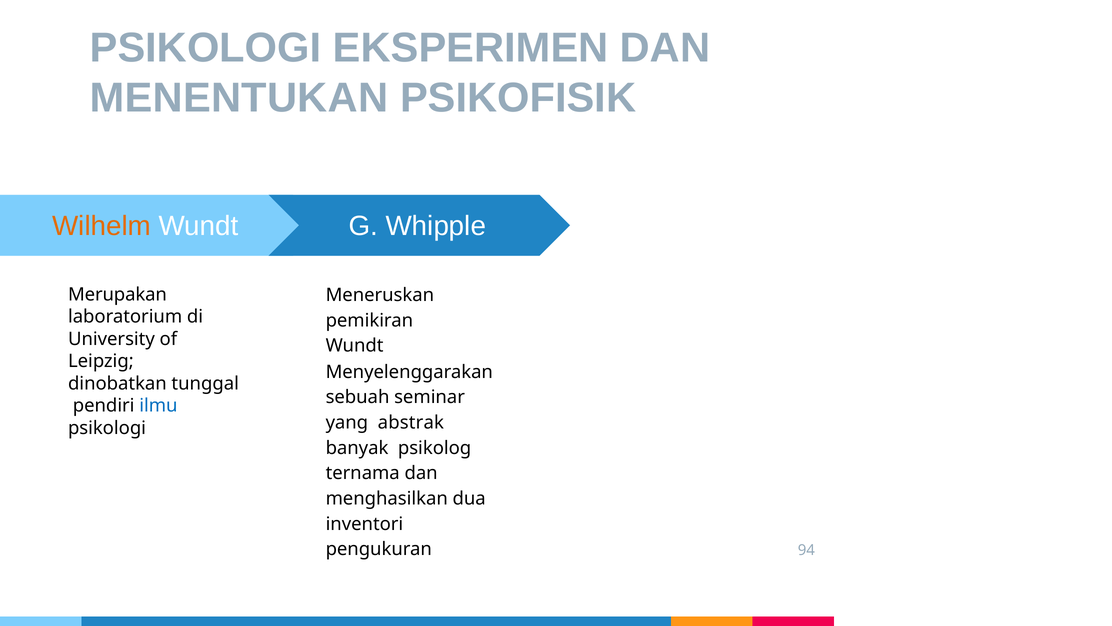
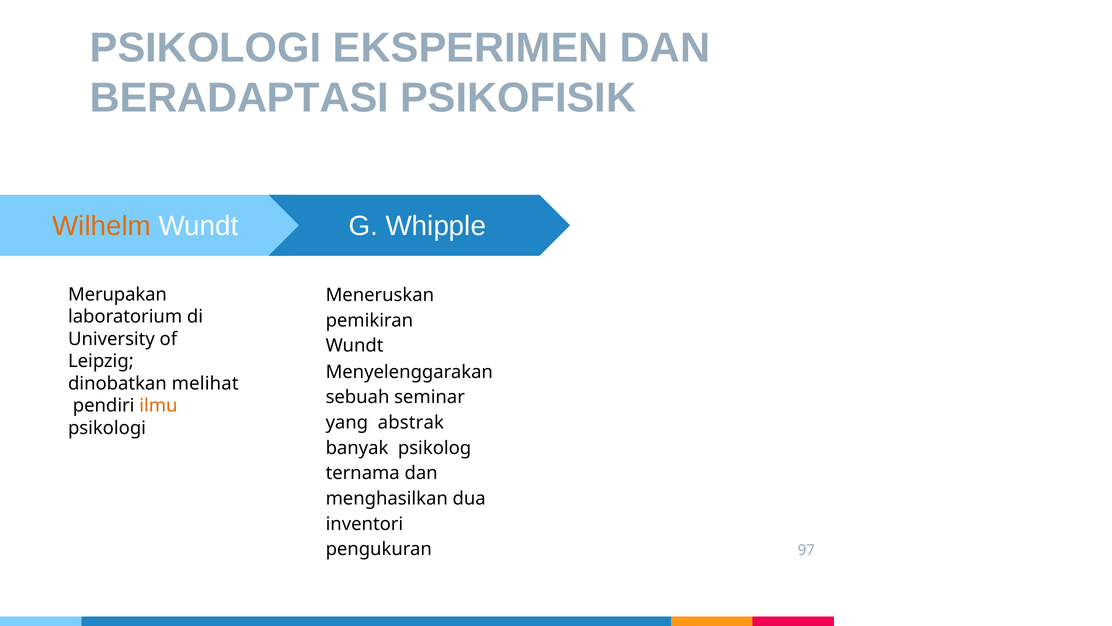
MENENTUKAN: MENENTUKAN -> BERADAPTASI
tunggal: tunggal -> melihat
ilmu colour: blue -> orange
94: 94 -> 97
